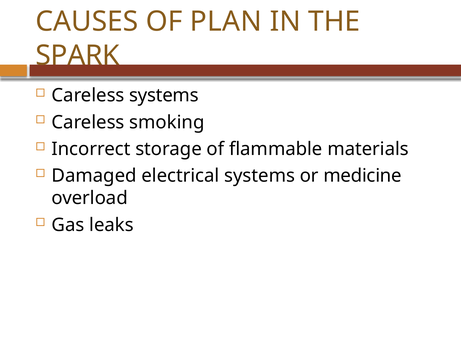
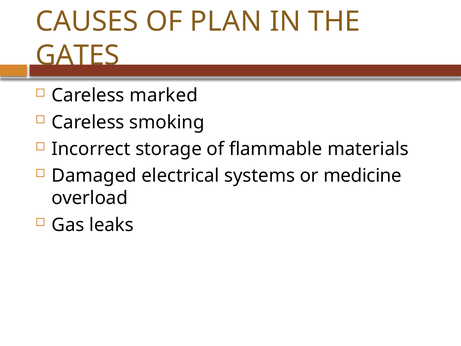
SPARK: SPARK -> GATES
Careless systems: systems -> marked
